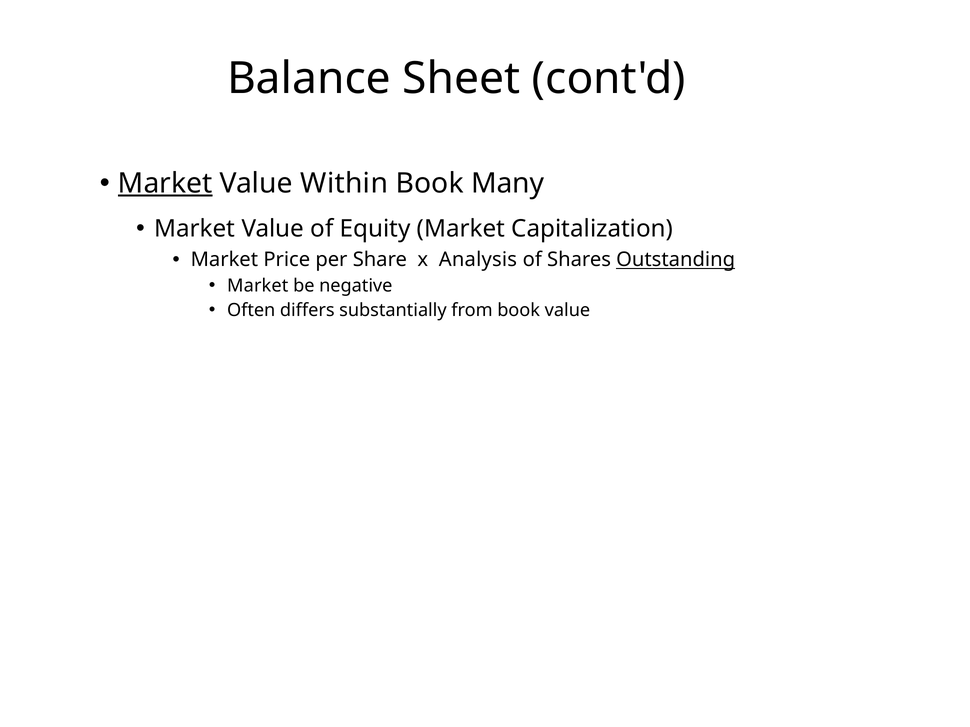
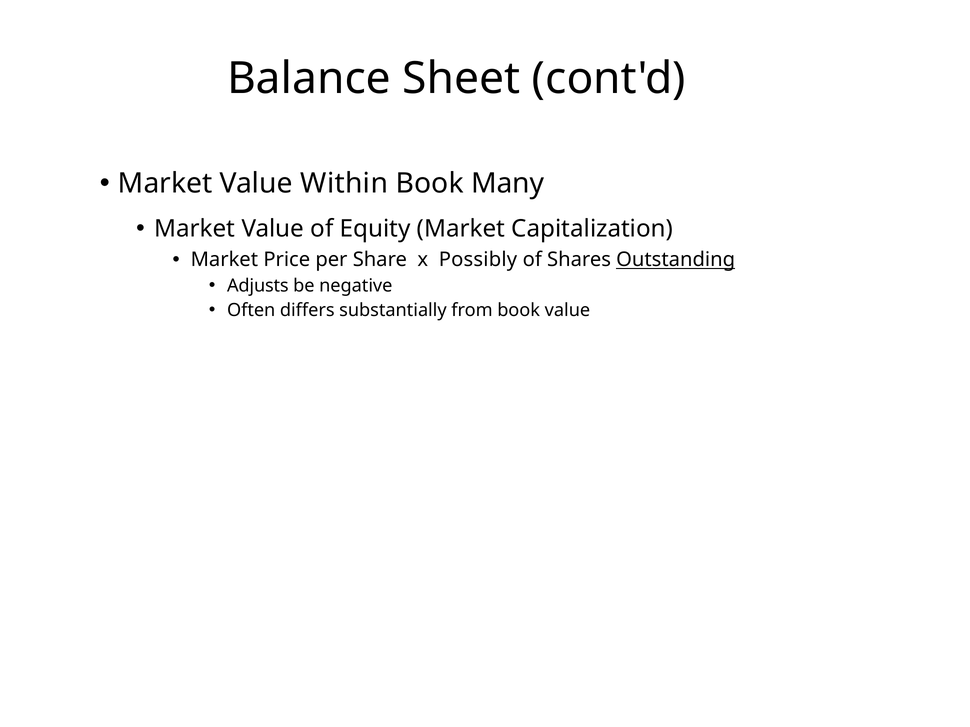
Market at (165, 183) underline: present -> none
Analysis: Analysis -> Possibly
Market at (258, 286): Market -> Adjusts
